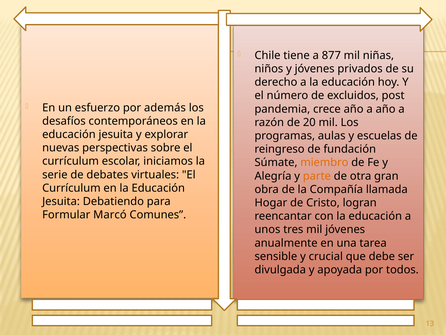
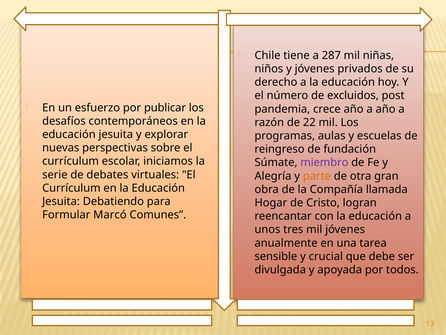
877: 877 -> 287
además: además -> publicar
20: 20 -> 22
miembro colour: orange -> purple
